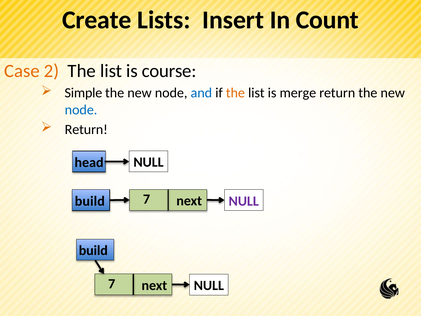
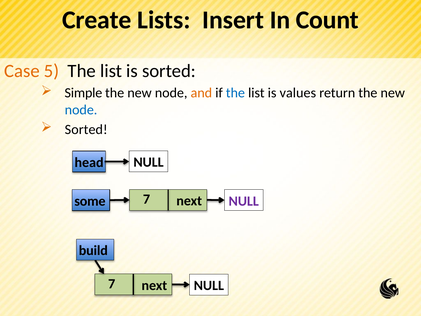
2: 2 -> 5
is course: course -> sorted
and colour: blue -> orange
the at (235, 93) colour: orange -> blue
merge: merge -> values
Return at (86, 129): Return -> Sorted
build at (90, 201): build -> some
